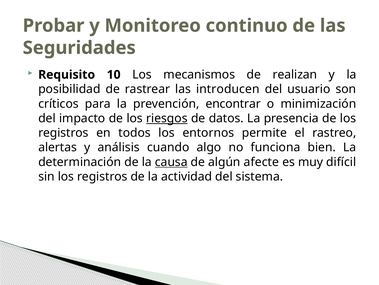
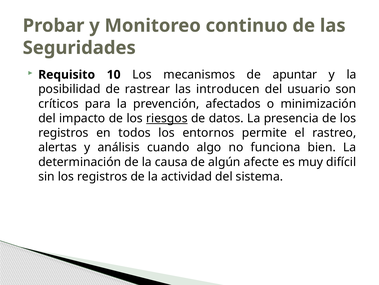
realizan: realizan -> apuntar
encontrar: encontrar -> afectados
causa underline: present -> none
